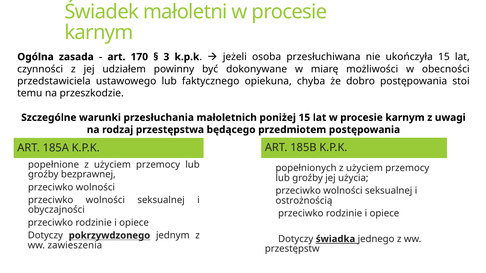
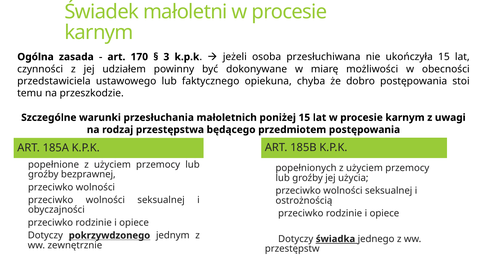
zawieszenia: zawieszenia -> zewnętrznie
